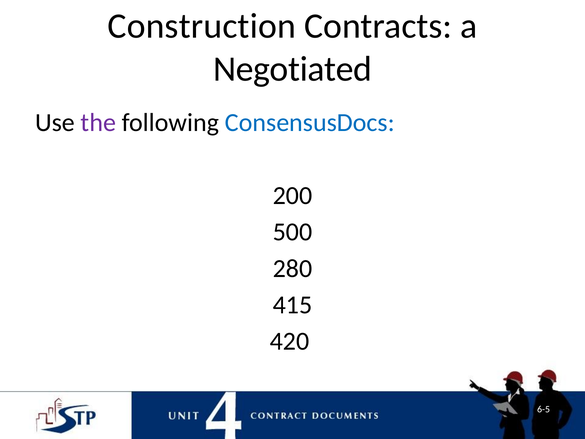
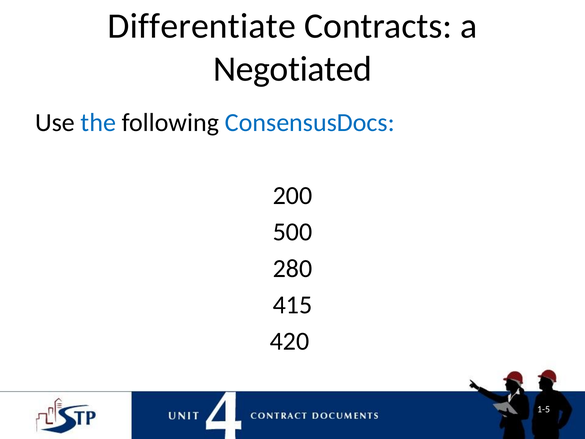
Construction: Construction -> Differentiate
the colour: purple -> blue
6-5: 6-5 -> 1-5
